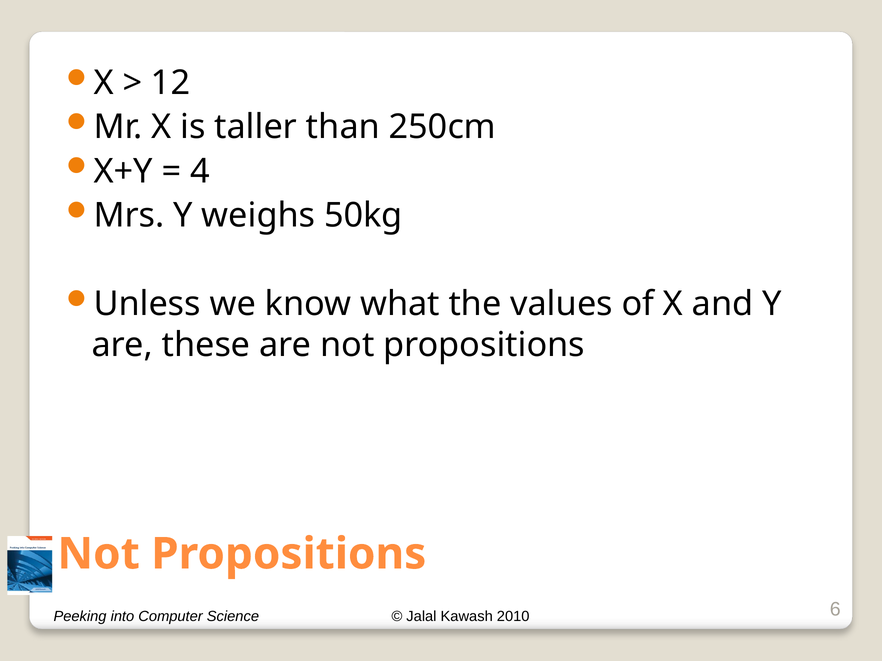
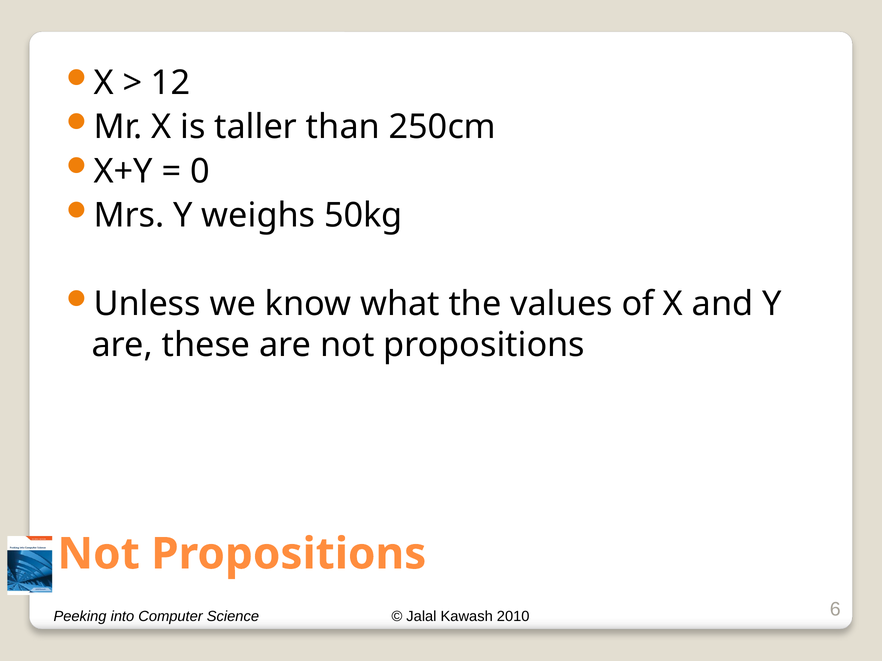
4: 4 -> 0
